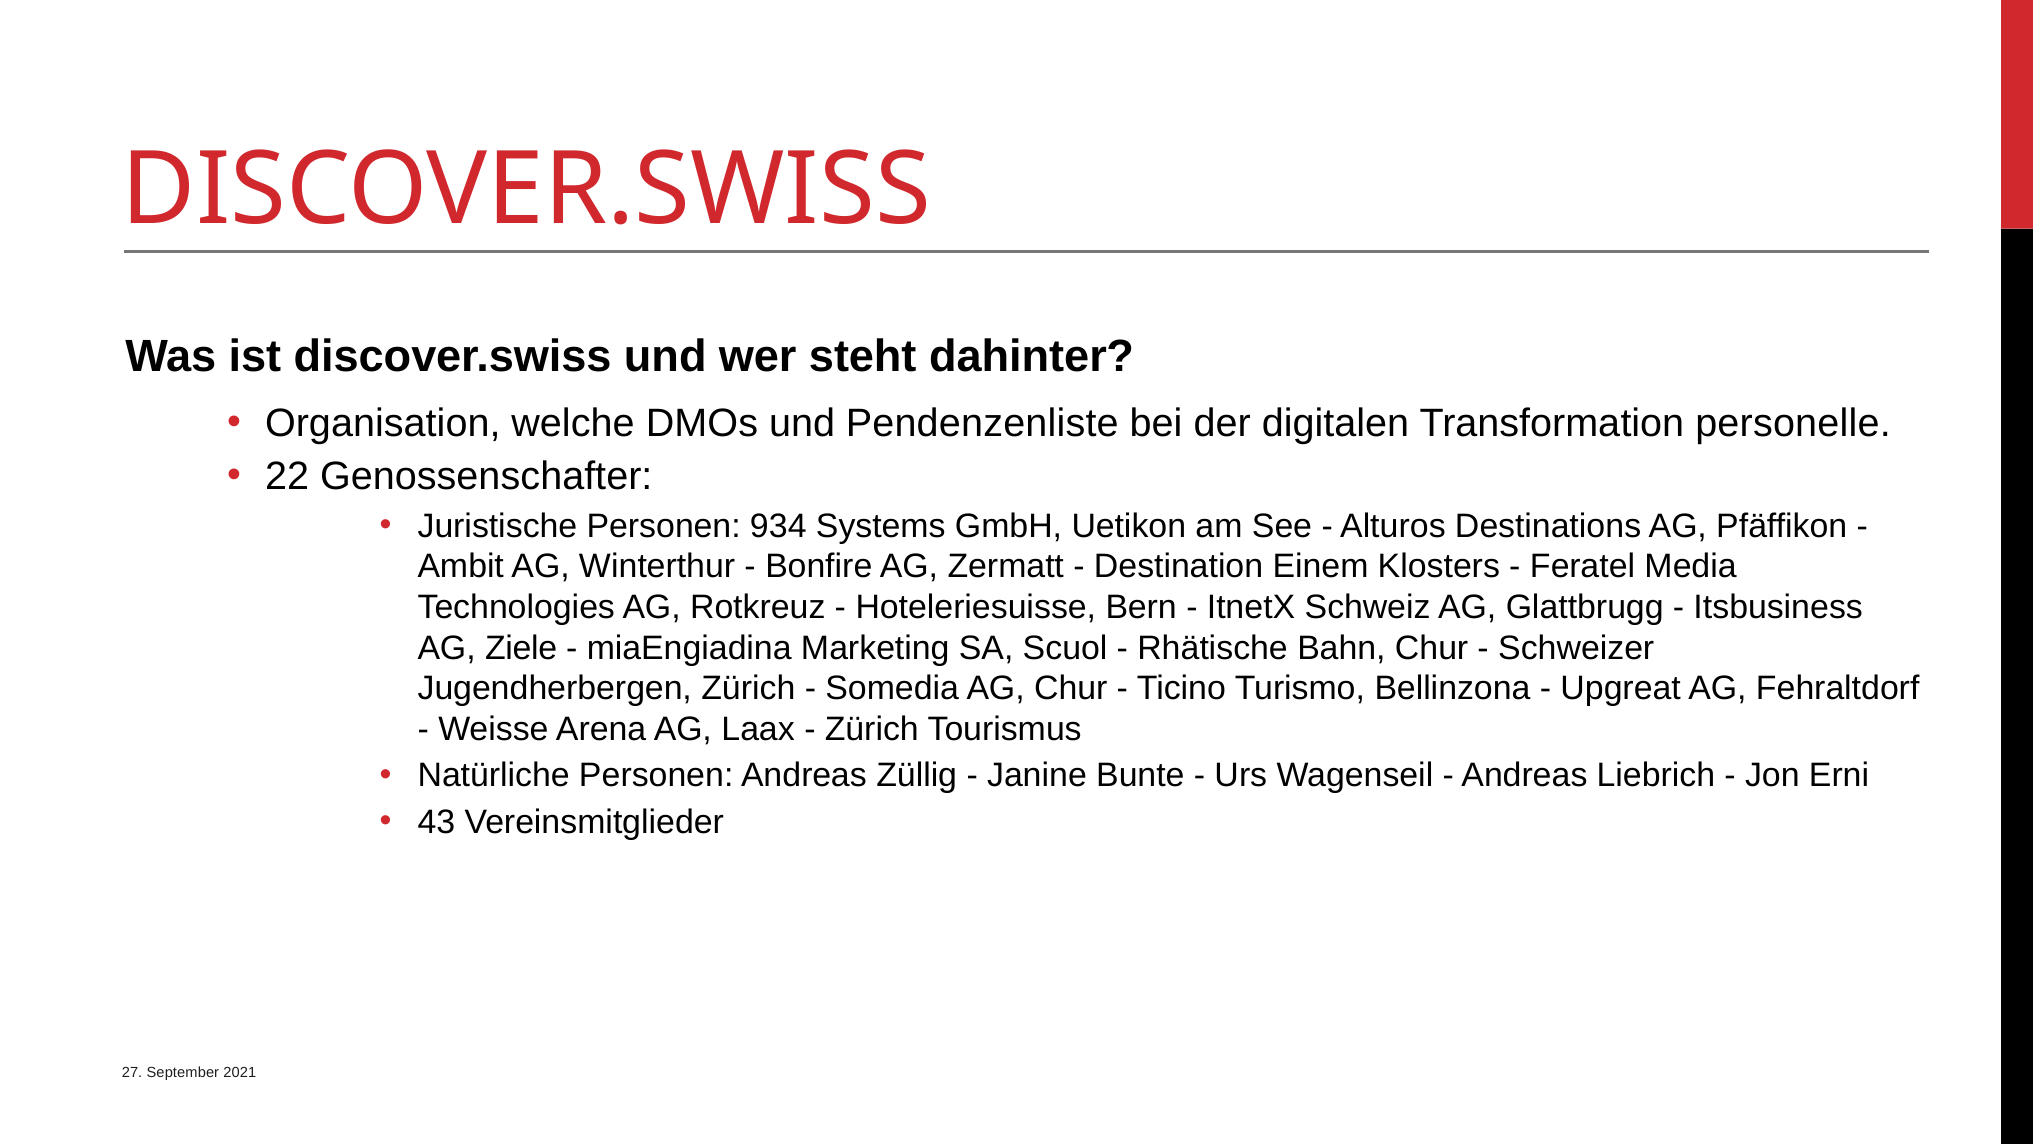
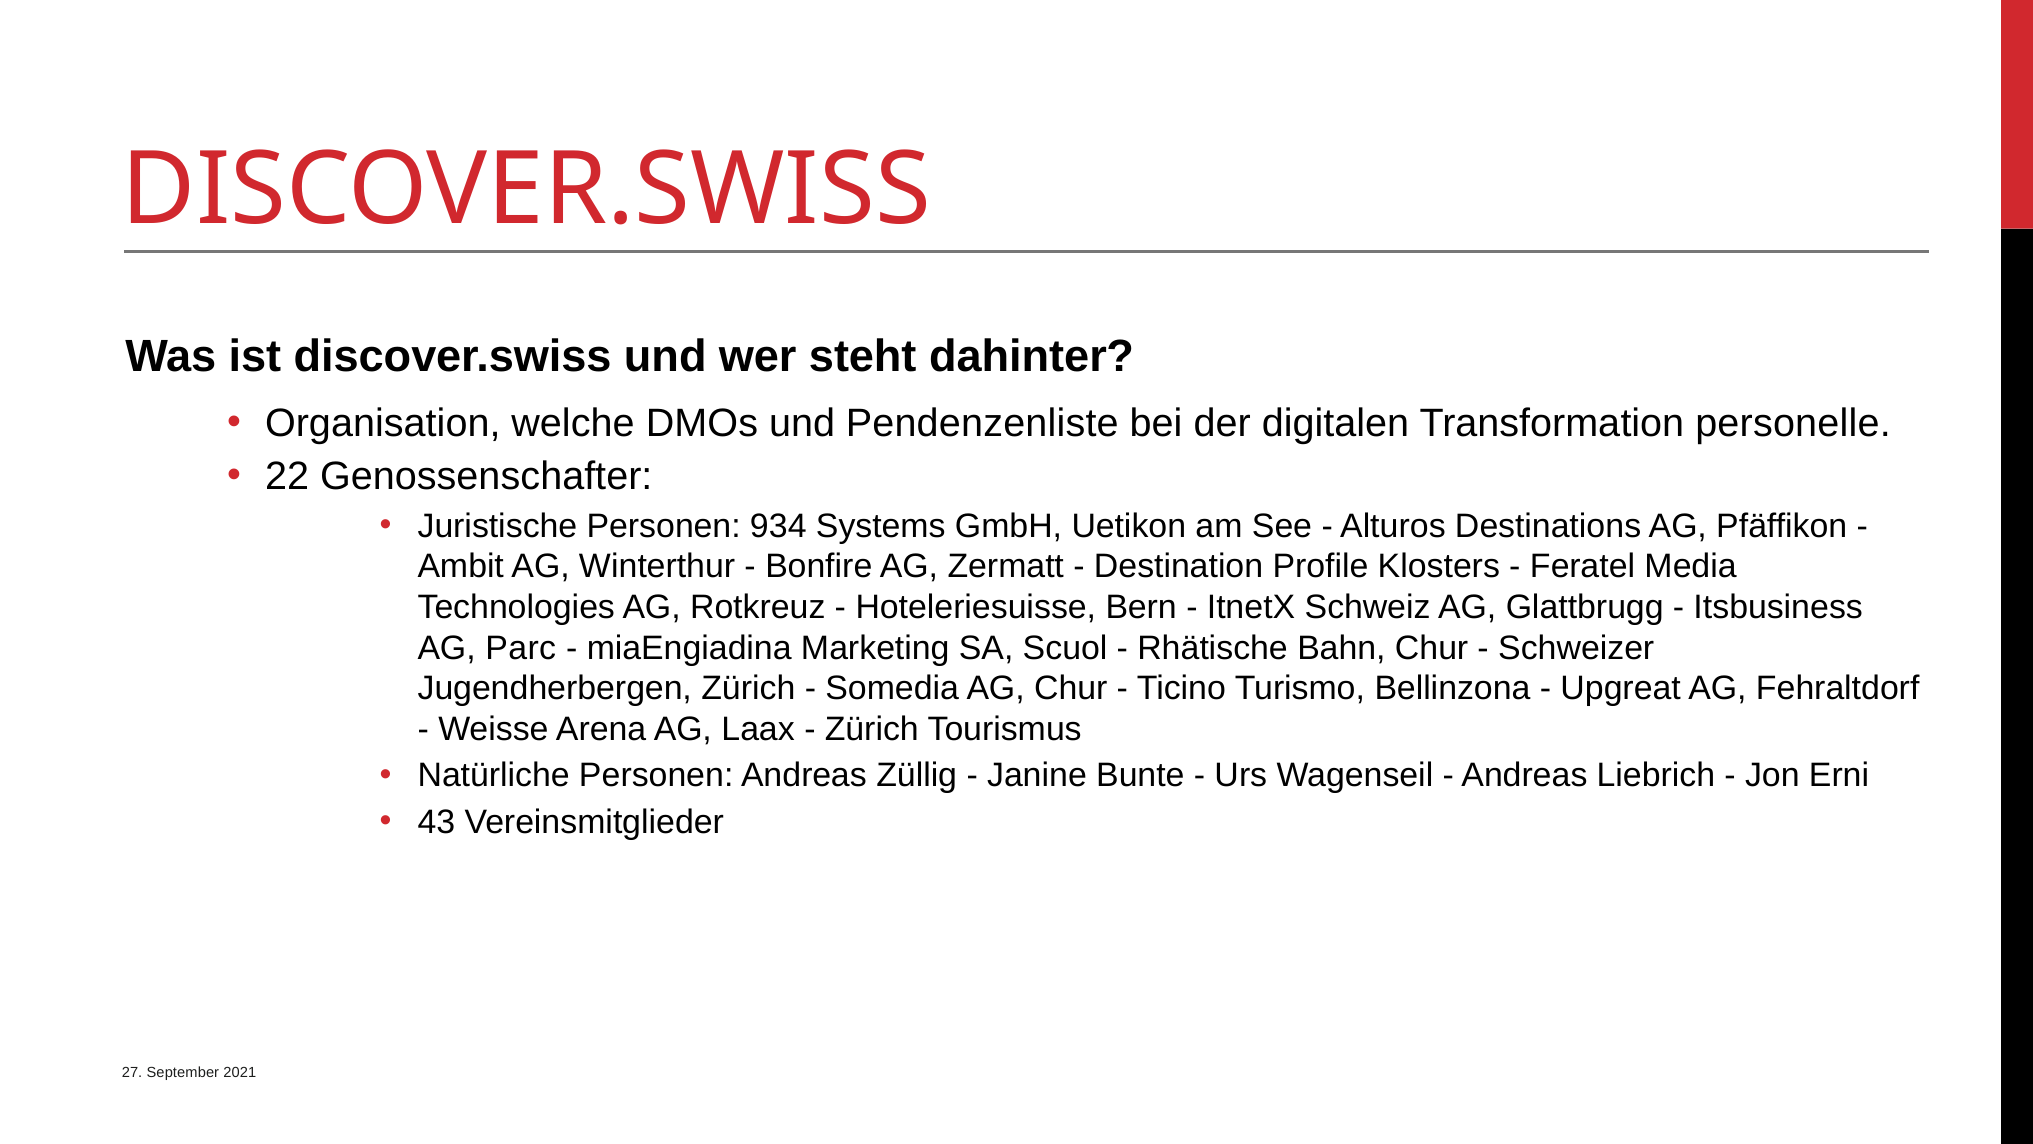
Einem: Einem -> Profile
Ziele: Ziele -> Parc
